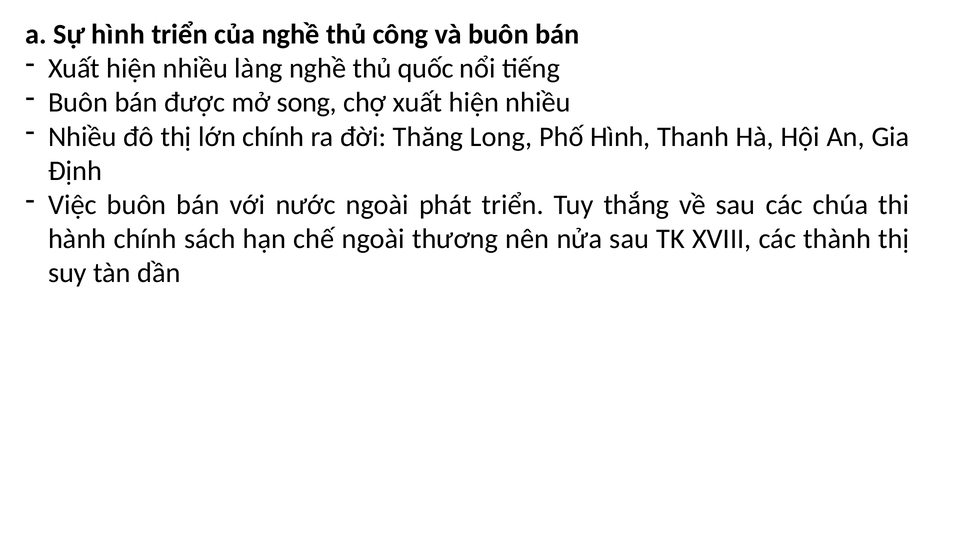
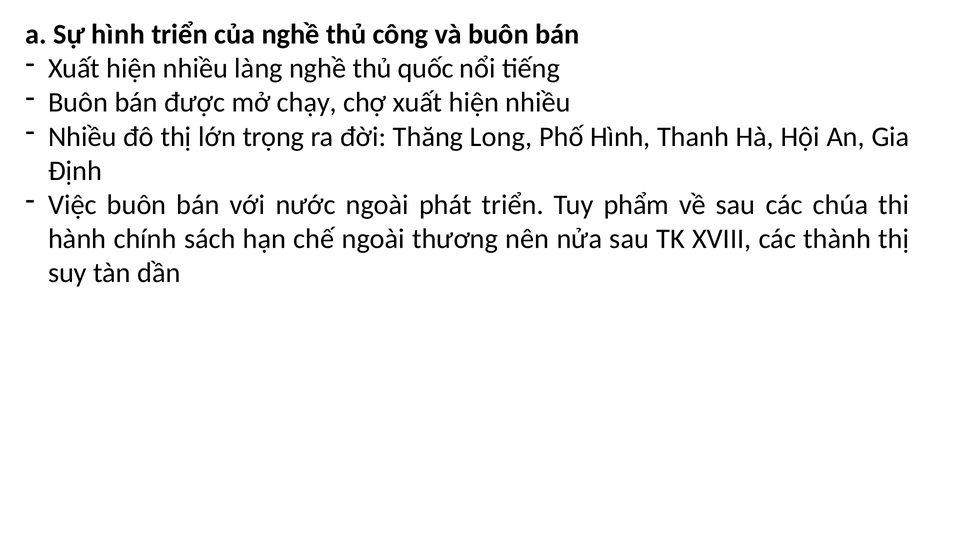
song: song -> chạy
lớn chính: chính -> trọng
thắng: thắng -> phẩm
